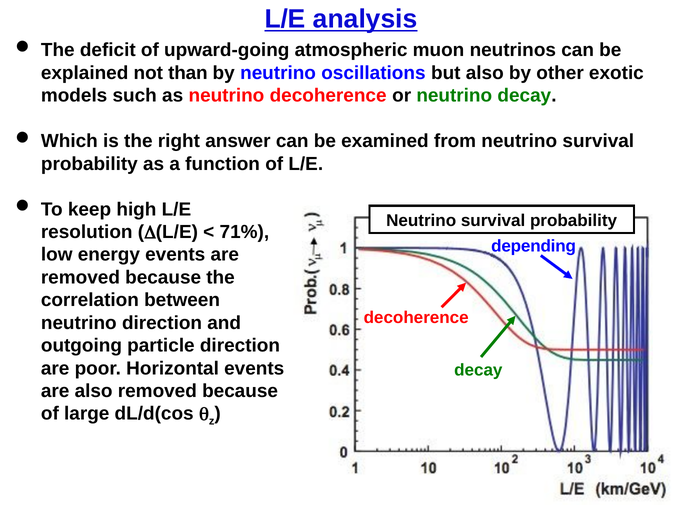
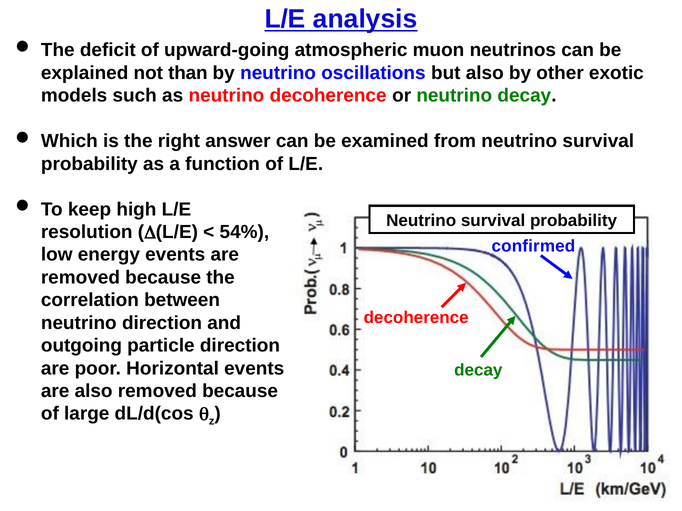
71%: 71% -> 54%
depending: depending -> confirmed
